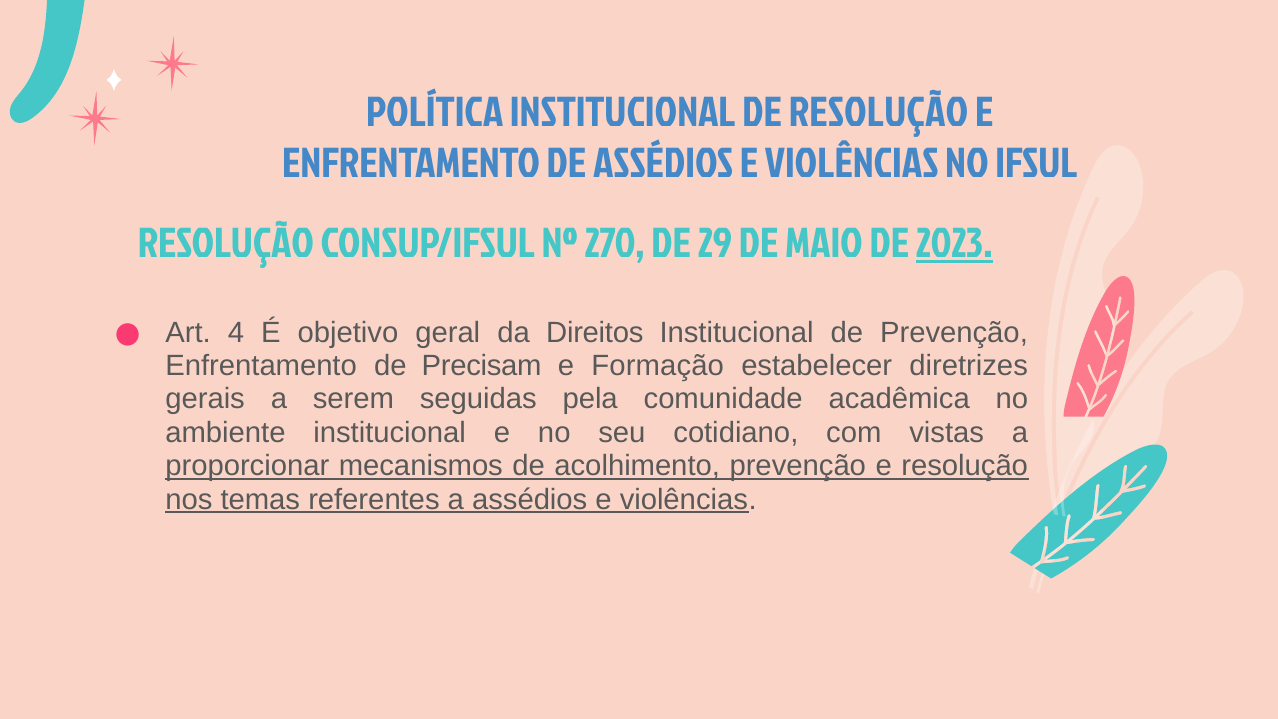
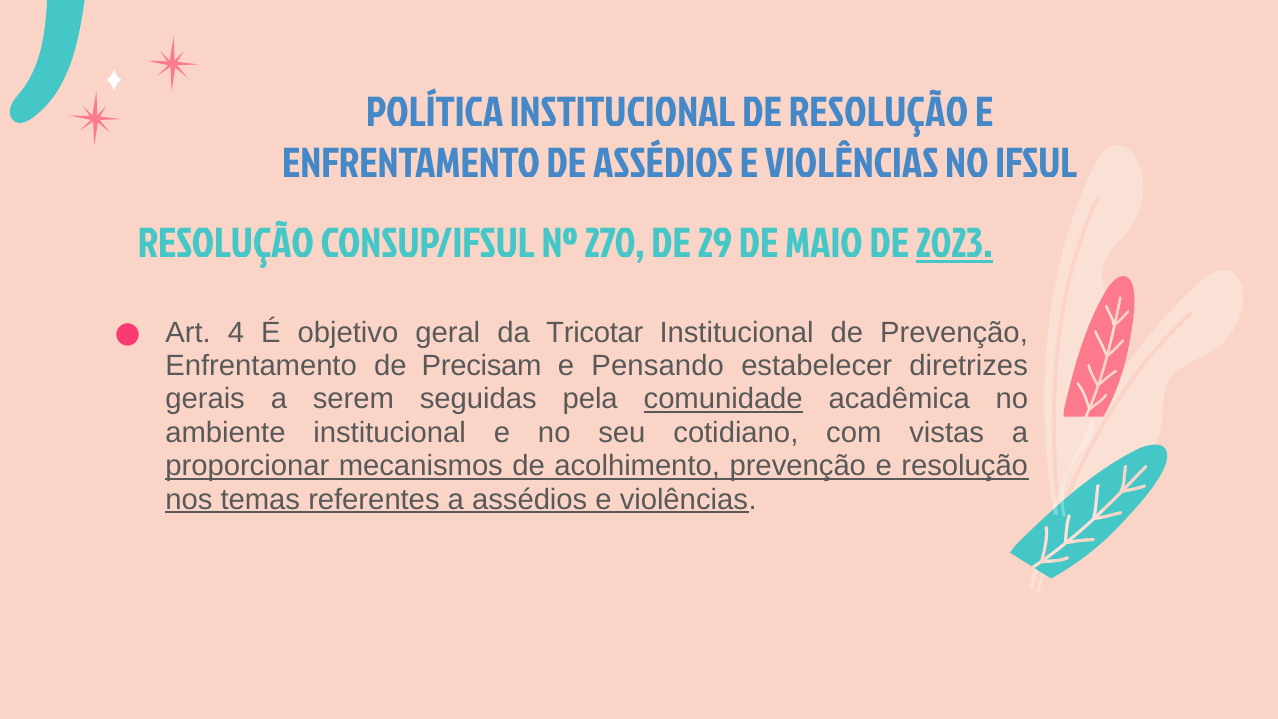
Direitos: Direitos -> Tricotar
Formação: Formação -> Pensando
comunidade underline: none -> present
